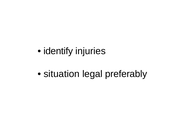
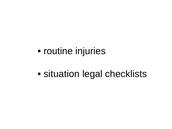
identify: identify -> routine
preferably: preferably -> checklists
